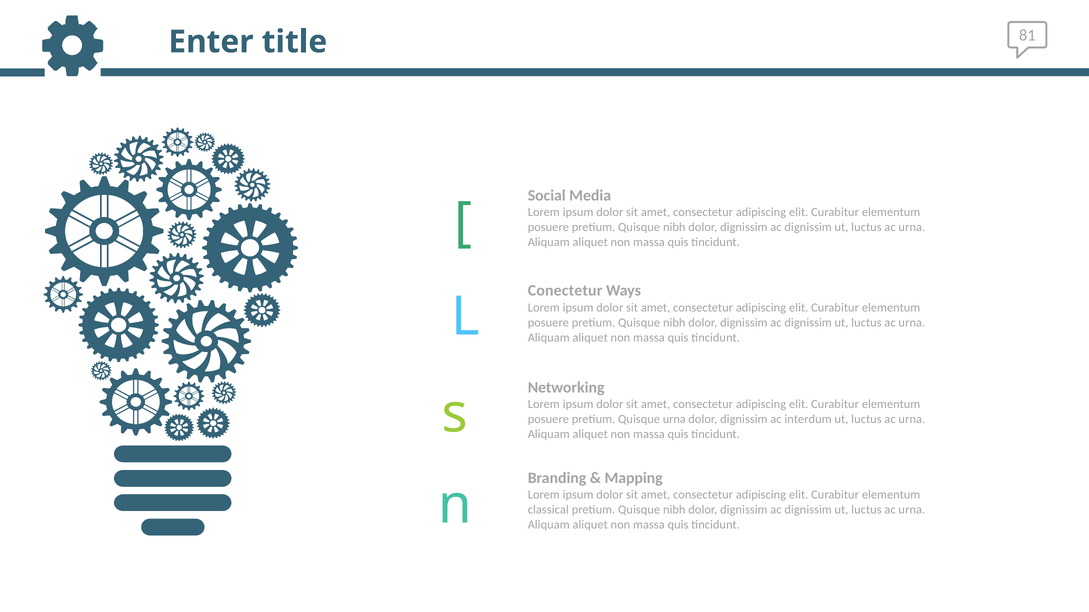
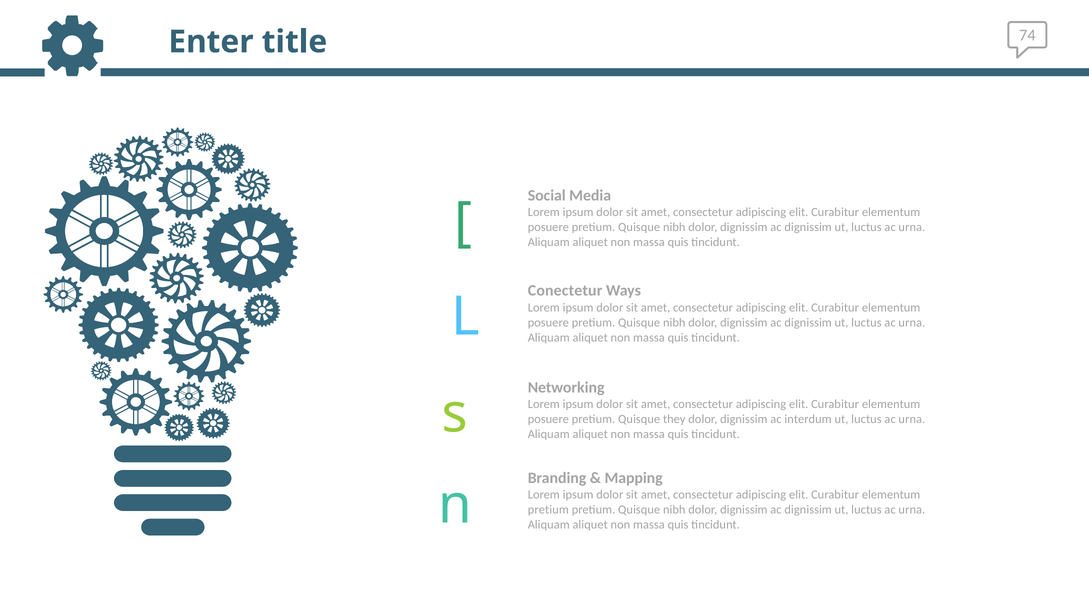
81: 81 -> 74
Quisque urna: urna -> they
classical at (548, 510): classical -> pretium
